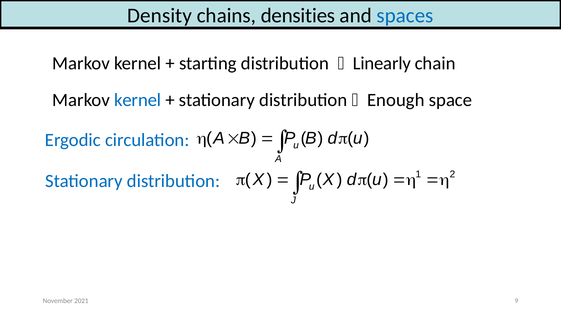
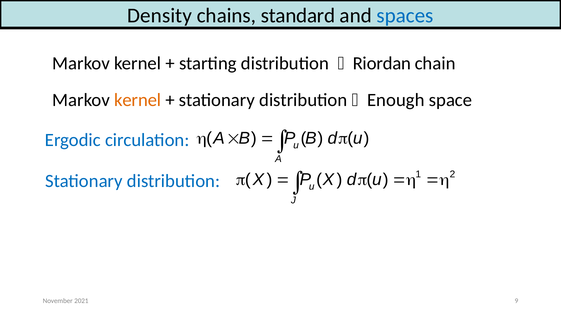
densities: densities -> standard
Linearly: Linearly -> Riordan
kernel at (138, 100) colour: blue -> orange
